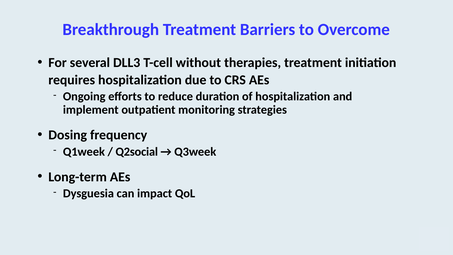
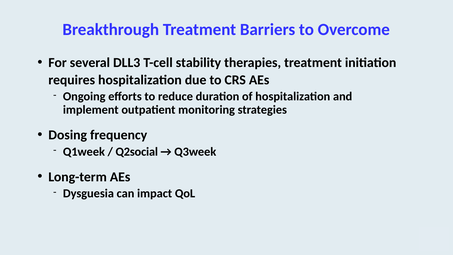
without: without -> stability
